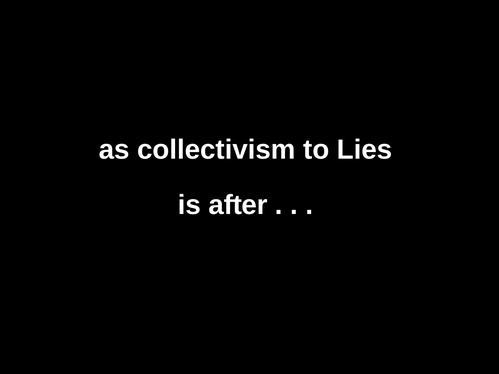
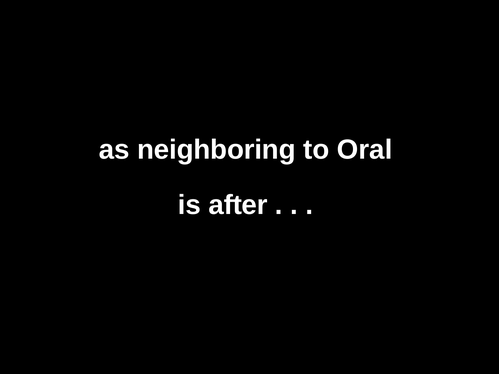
collectivism: collectivism -> neighboring
Lies: Lies -> Oral
